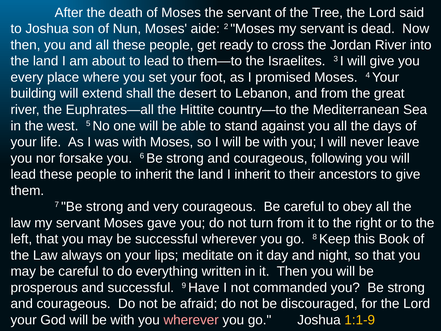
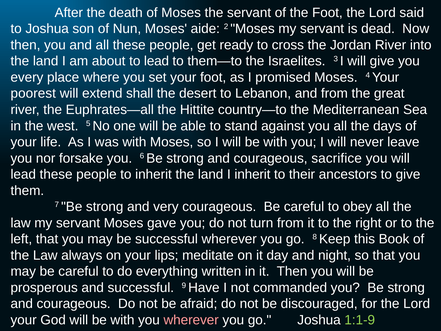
the Tree: Tree -> Foot
building: building -> poorest
following: following -> sacrifice
1:1-9 colour: yellow -> light green
